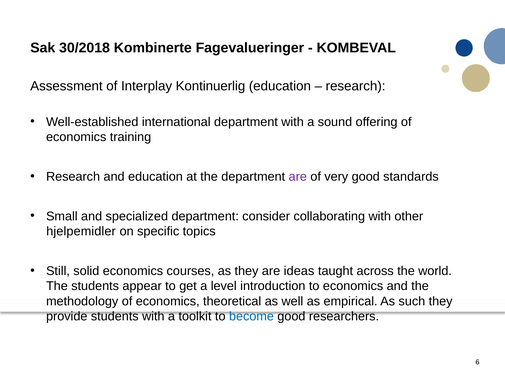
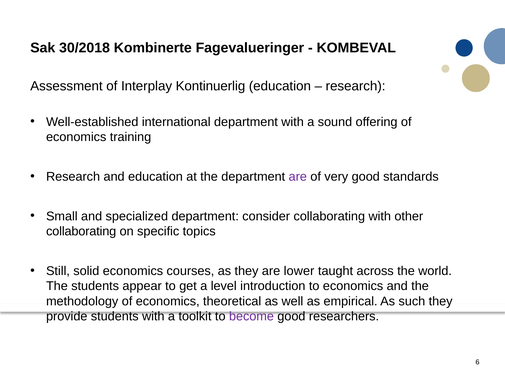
hjelpemidler at (81, 231): hjelpemidler -> collaborating
ideas: ideas -> lower
become colour: blue -> purple
